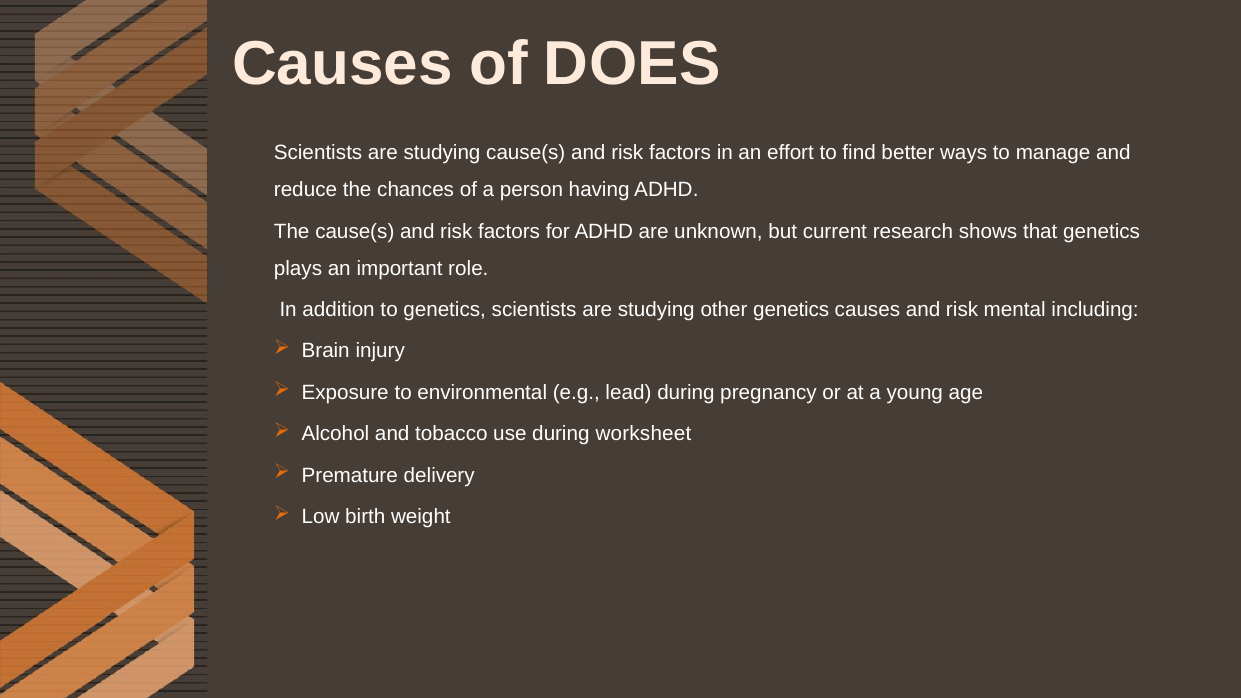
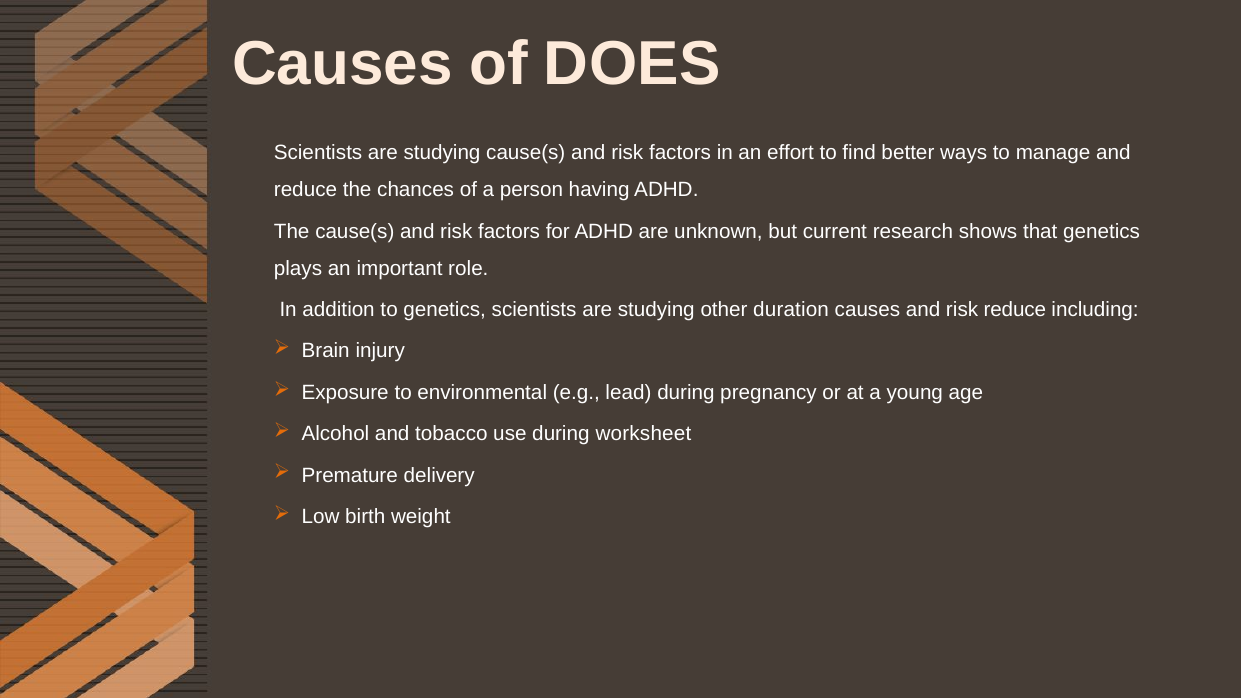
other genetics: genetics -> duration
risk mental: mental -> reduce
